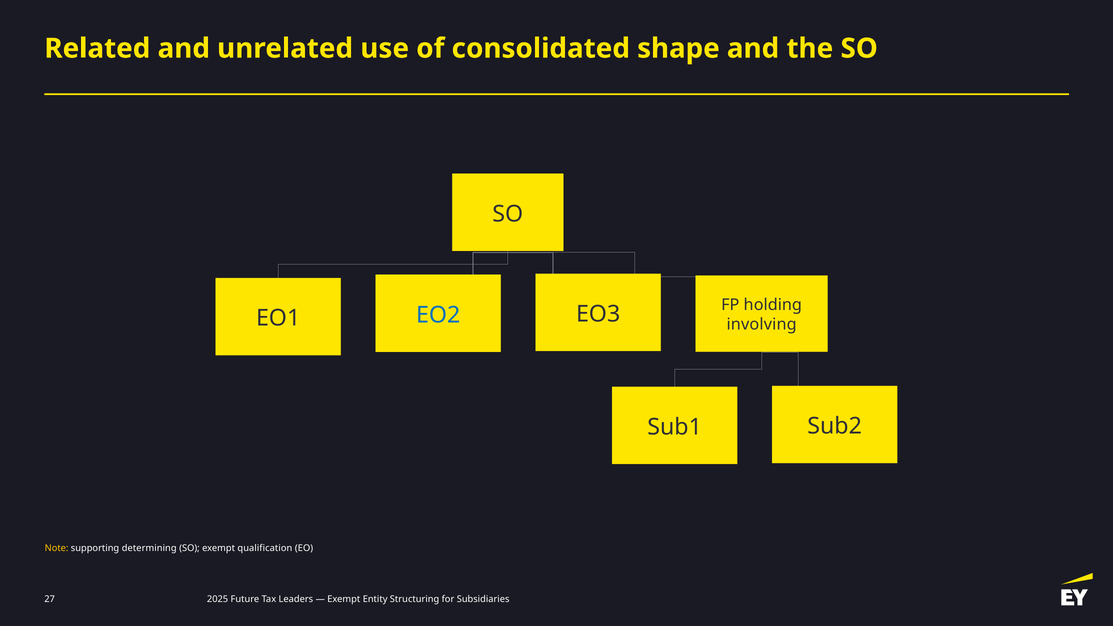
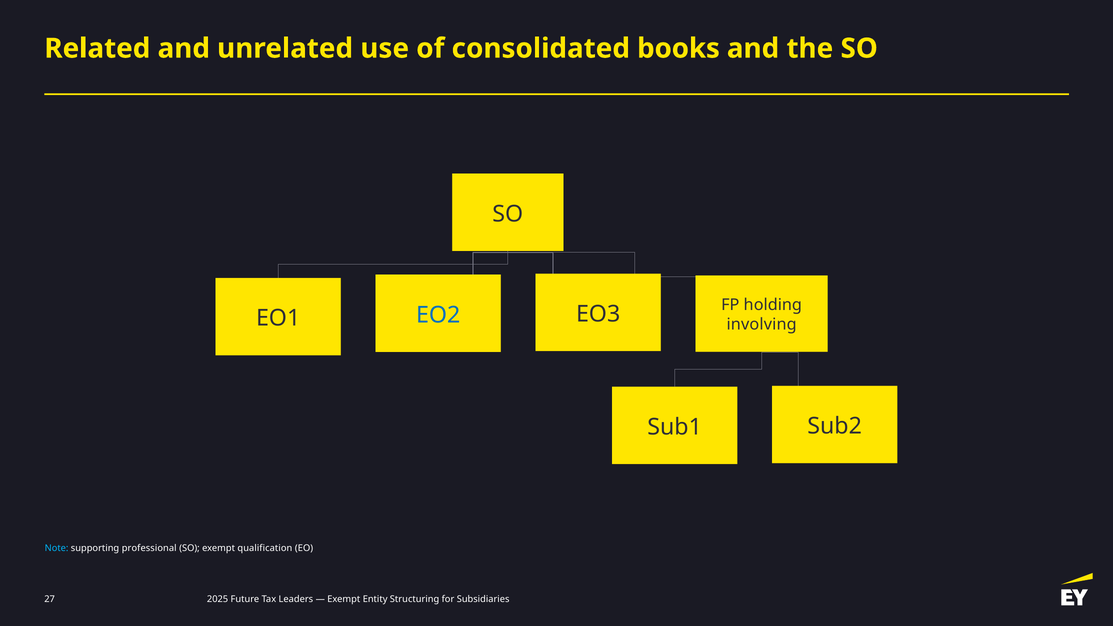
shape: shape -> books
Note colour: yellow -> light blue
determining: determining -> professional
